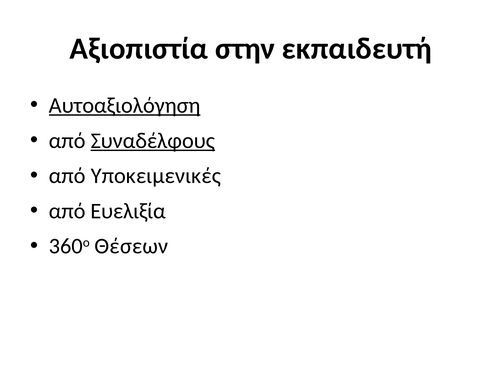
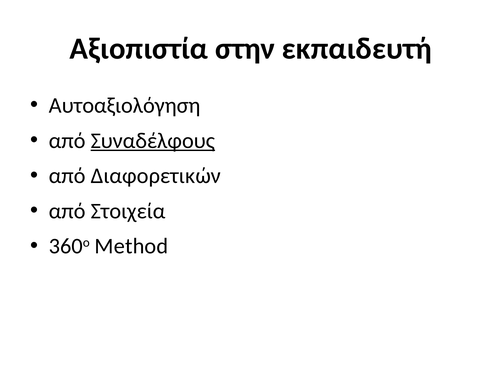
Αυτοαξιολόγηση underline: present -> none
Υποκειμενικές: Υποκειμενικές -> Διαφορετικών
Ευελιξία: Ευελιξία -> Στοιχεία
Θέσεων: Θέσεων -> Method
